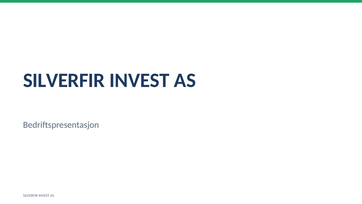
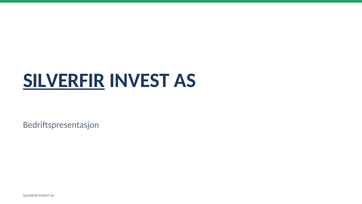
SILVERFIR at (64, 80) underline: none -> present
